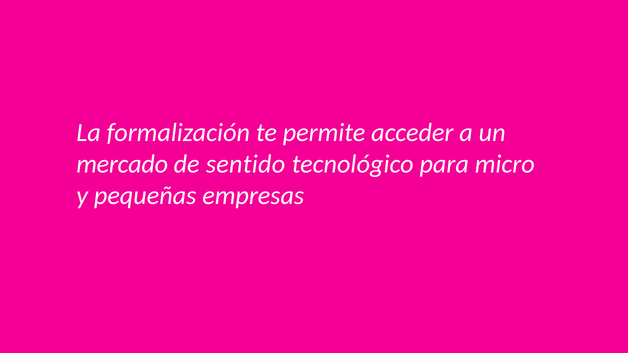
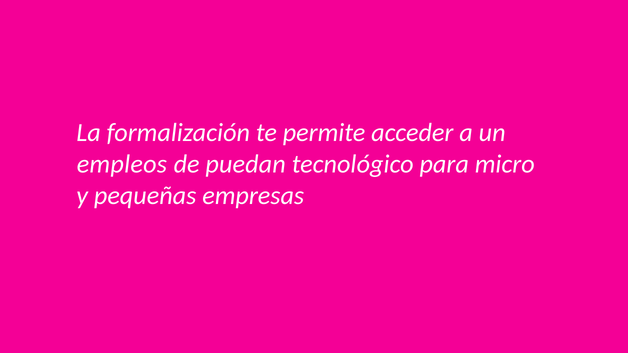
mercado: mercado -> empleos
sentido: sentido -> puedan
